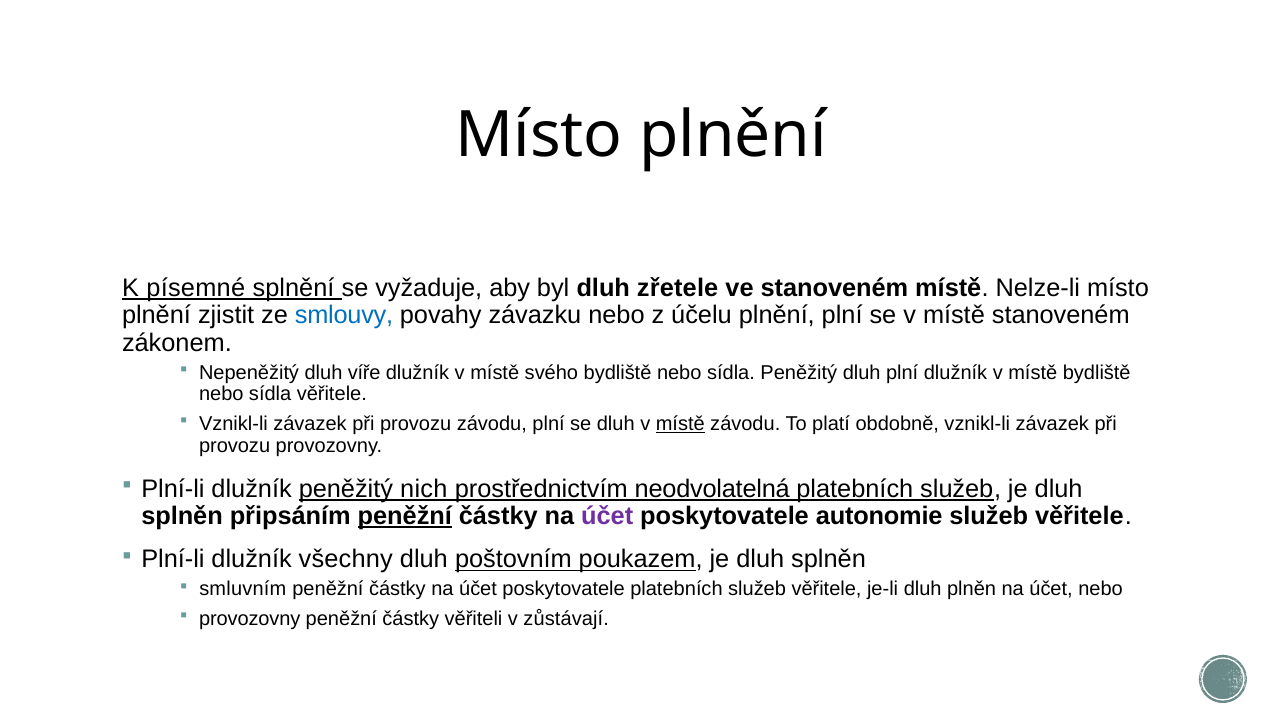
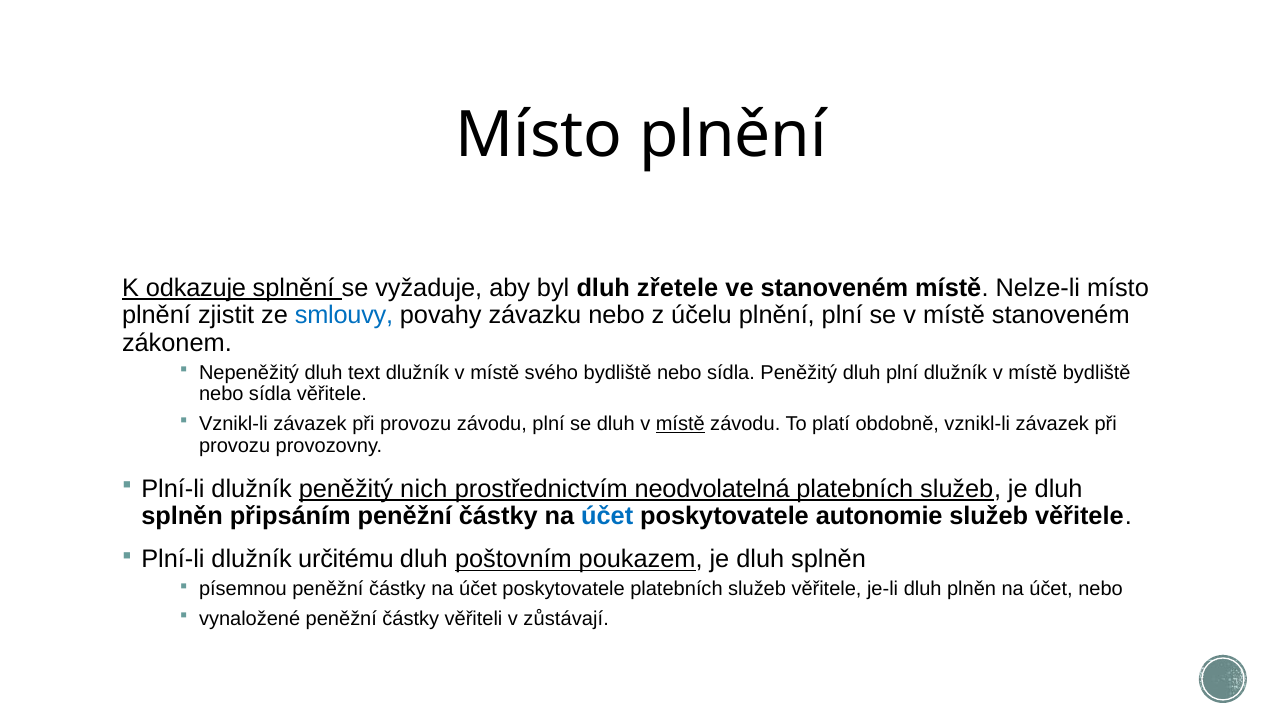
písemné: písemné -> odkazuje
víře: víře -> text
peněžní at (405, 516) underline: present -> none
účet at (607, 516) colour: purple -> blue
všechny: všechny -> určitému
smluvním: smluvním -> písemnou
provozovny at (250, 619): provozovny -> vynaložené
